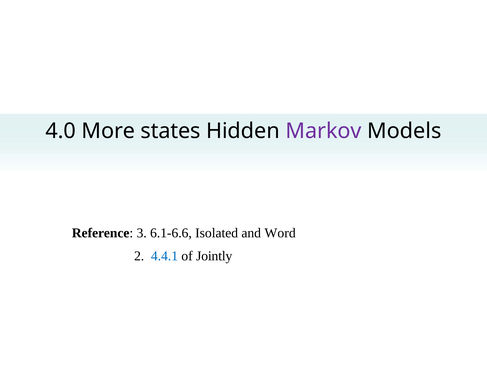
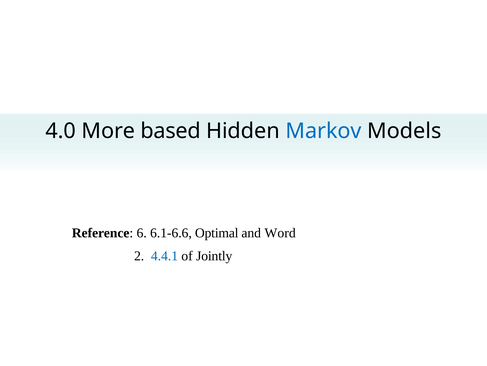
states: states -> based
Markov colour: purple -> blue
3: 3 -> 6
Isolated: Isolated -> Optimal
